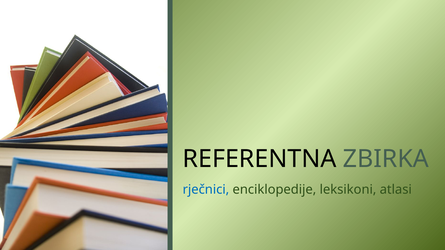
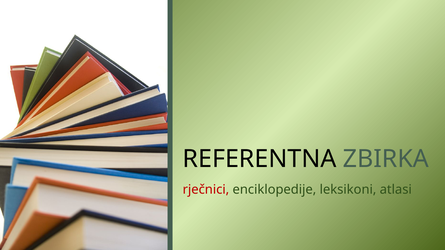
rječnici colour: blue -> red
